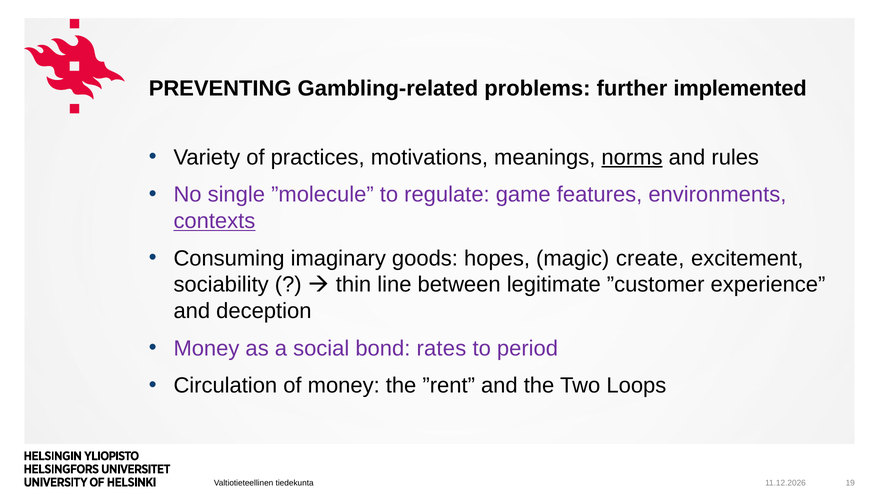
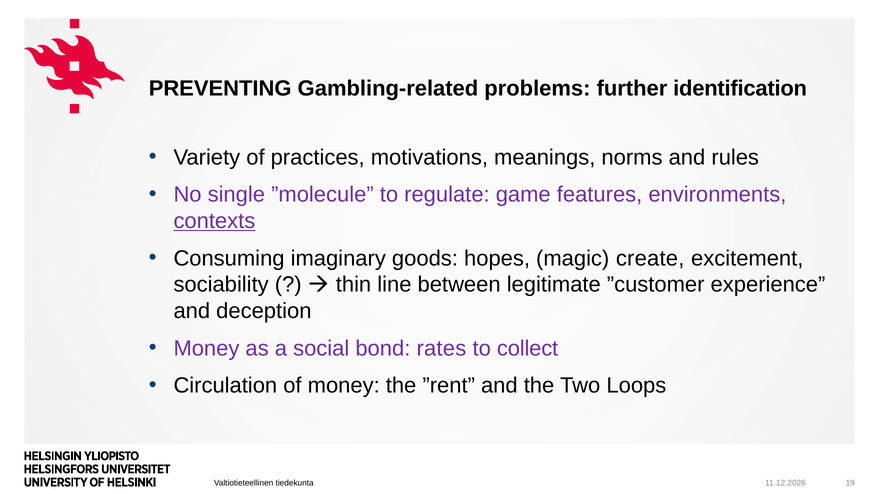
implemented: implemented -> identification
norms underline: present -> none
period: period -> collect
